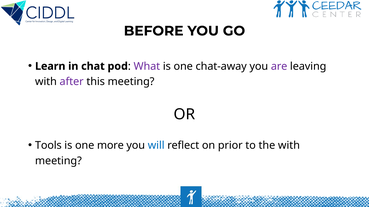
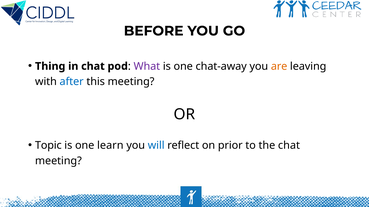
Learn: Learn -> Thing
are colour: purple -> orange
after colour: purple -> blue
Tools: Tools -> Topic
more: more -> learn
the with: with -> chat
